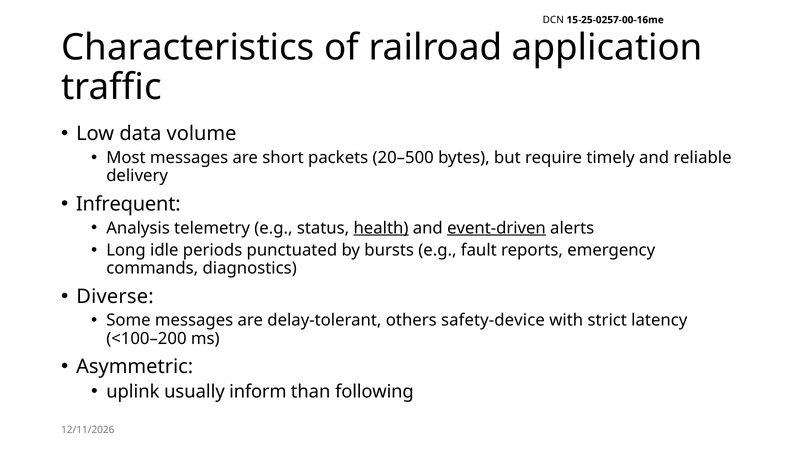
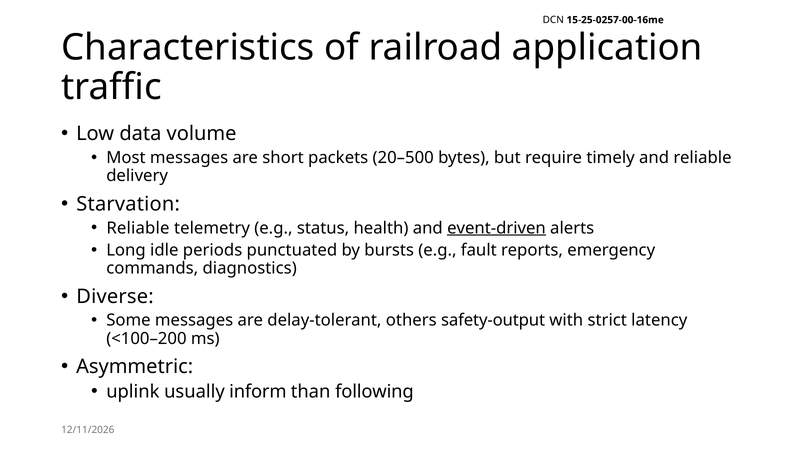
Infrequent: Infrequent -> Starvation
Analysis at (138, 228): Analysis -> Reliable
health underline: present -> none
safety-device: safety-device -> safety-output
